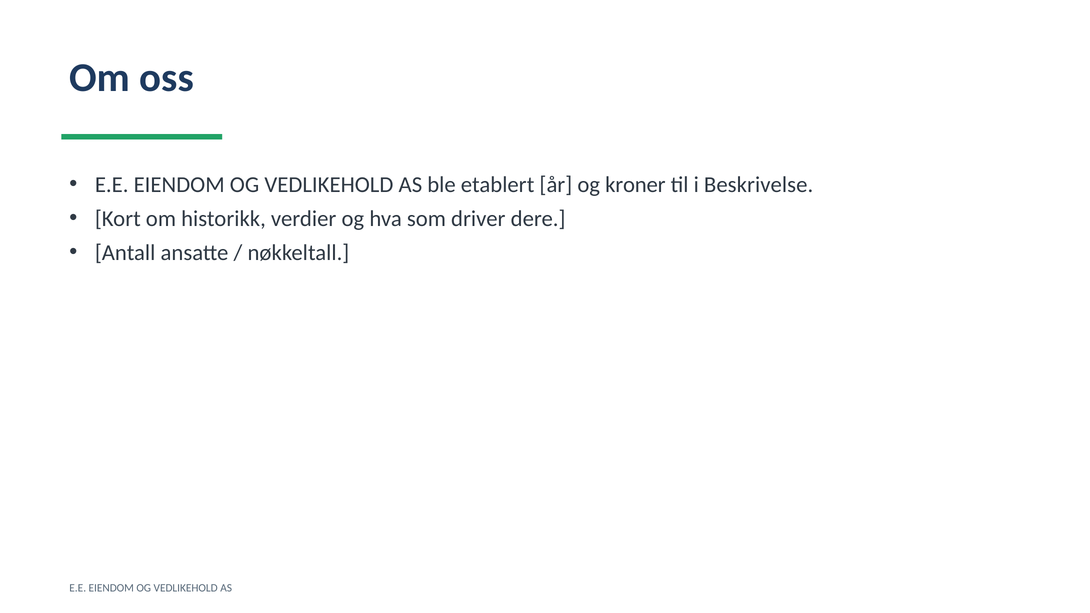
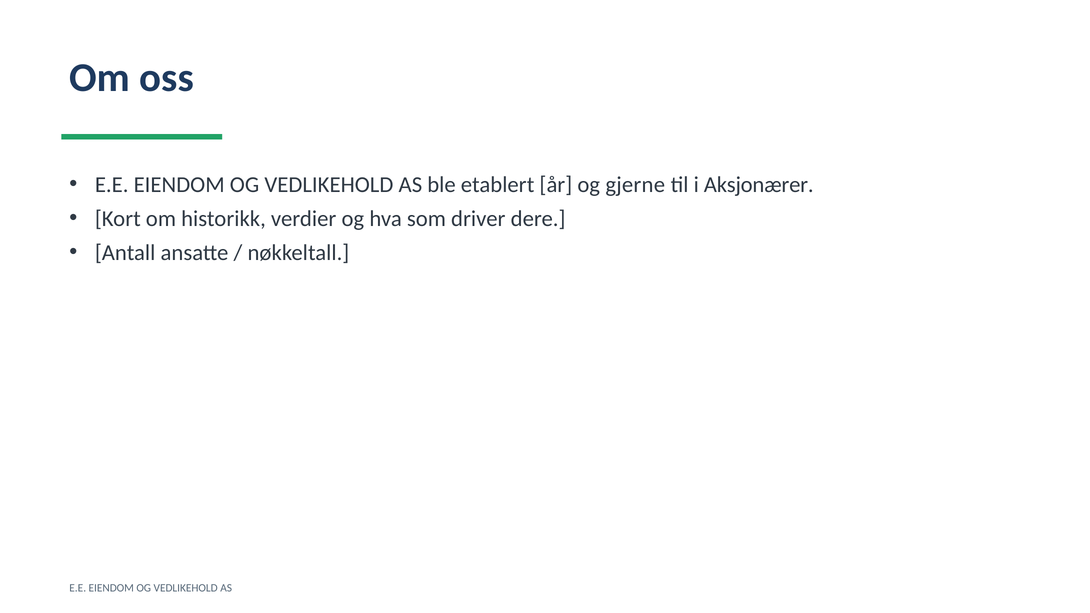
kroner: kroner -> gjerne
Beskrivelse: Beskrivelse -> Aksjonærer
